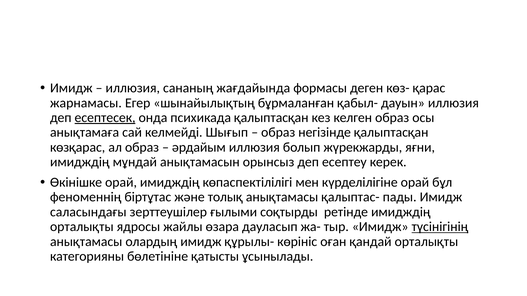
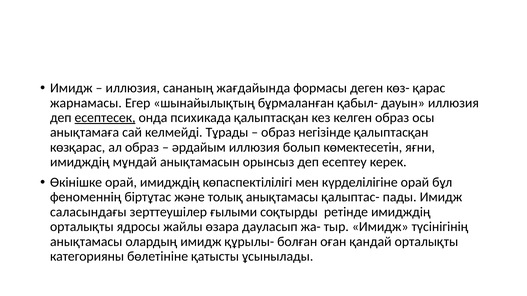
Шығып: Шығып -> Тұрады
жүрекжарды: жүрекжарды -> көмектесетін
түсінігінің underline: present -> none
көрініс: көрініс -> болған
